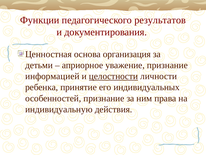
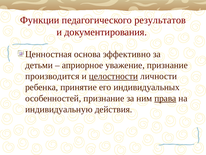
организация: организация -> эффективно
информацией: информацией -> производится
права underline: none -> present
